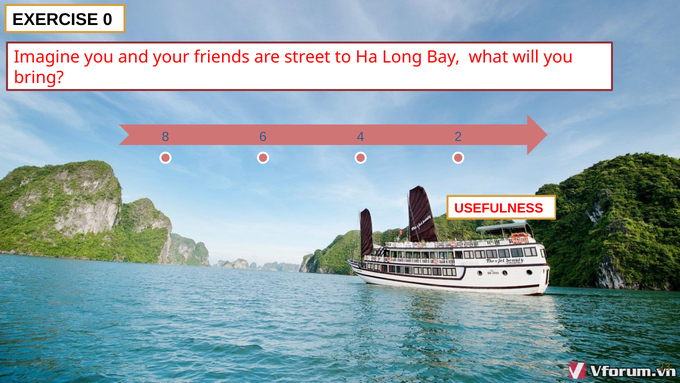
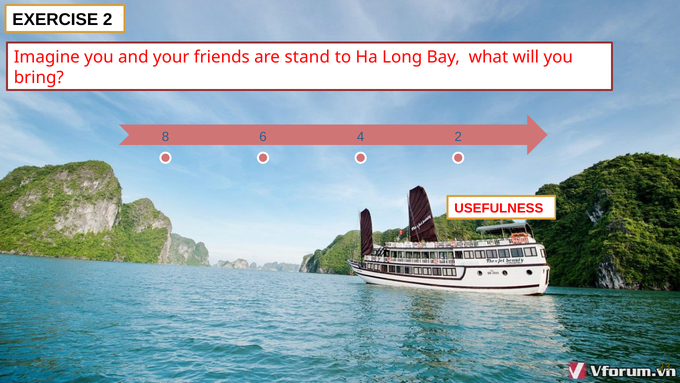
EXERCISE 0: 0 -> 2
street: street -> stand
